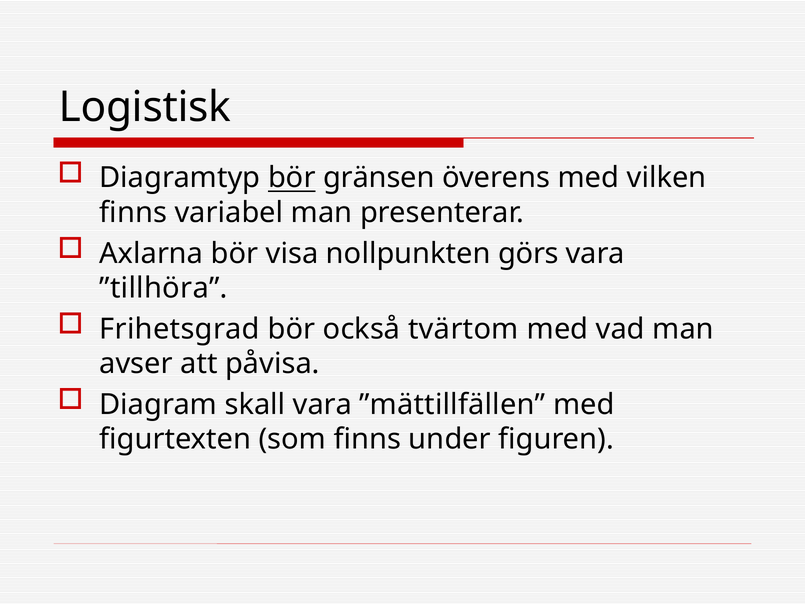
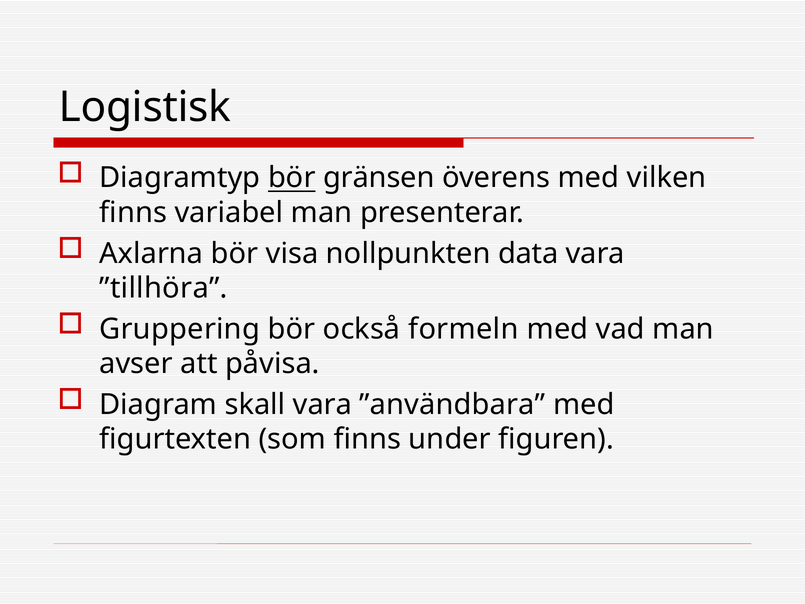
görs: görs -> data
Frihetsgrad: Frihetsgrad -> Gruppering
tvärtom: tvärtom -> formeln
”mättillfällen: ”mättillfällen -> ”användbara
